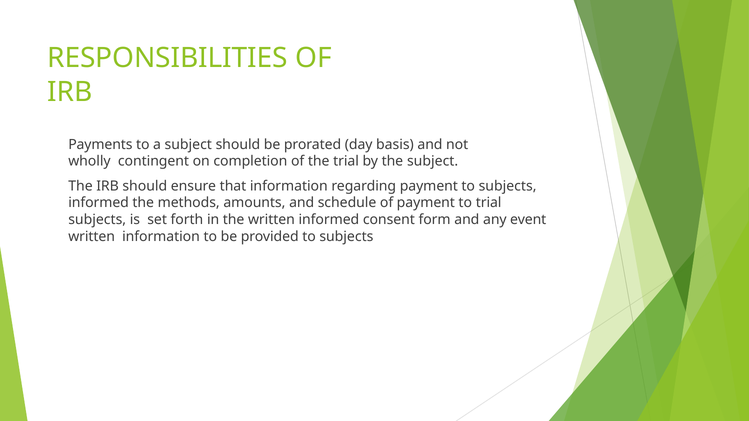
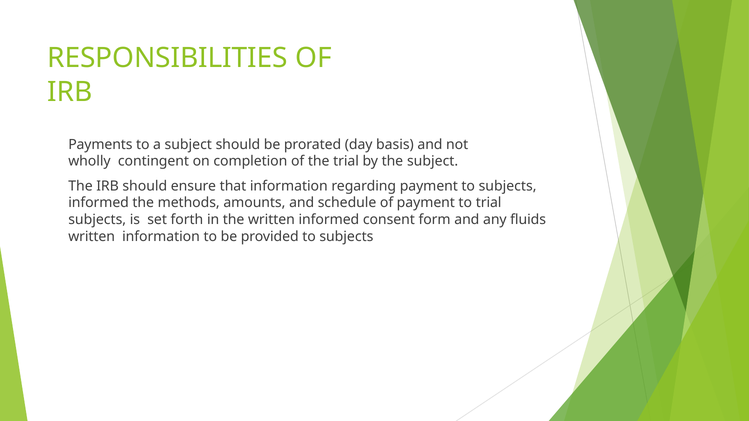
event: event -> fluids
